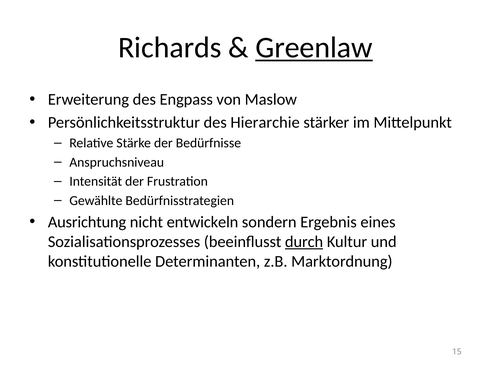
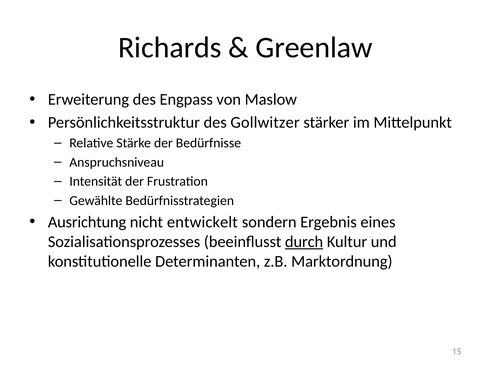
Greenlaw underline: present -> none
Hierarchie: Hierarchie -> Gollwitzer
entwickeln: entwickeln -> entwickelt
